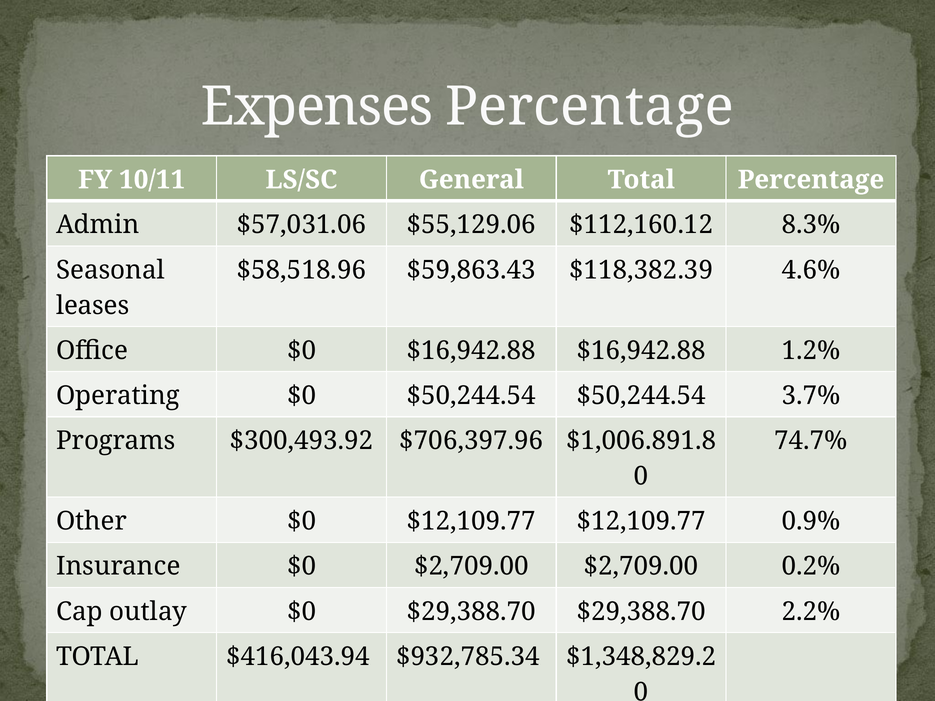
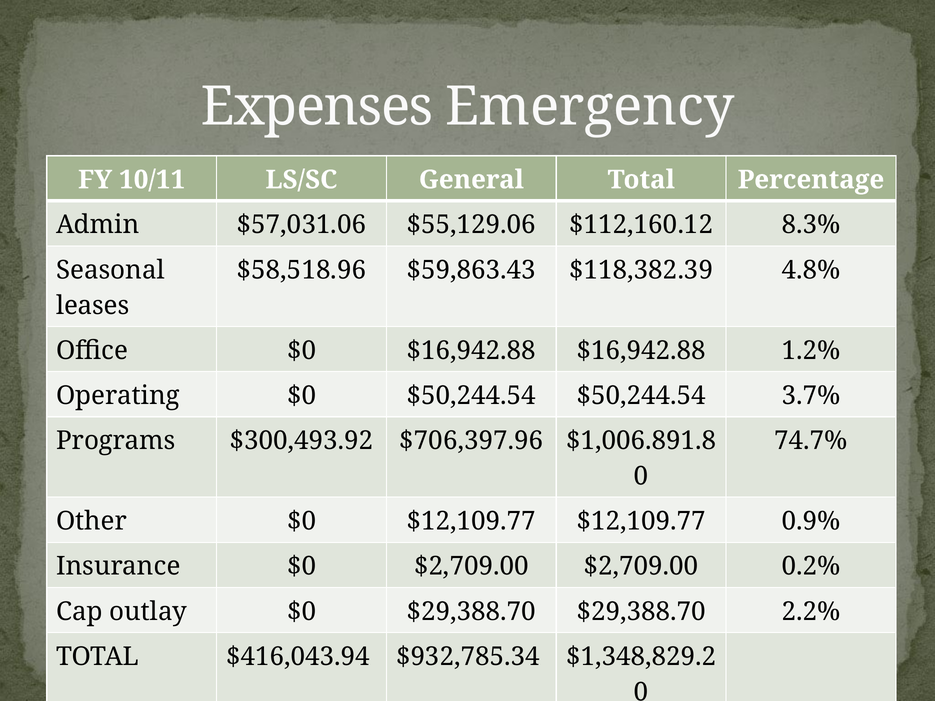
Expenses Percentage: Percentage -> Emergency
4.6%: 4.6% -> 4.8%
